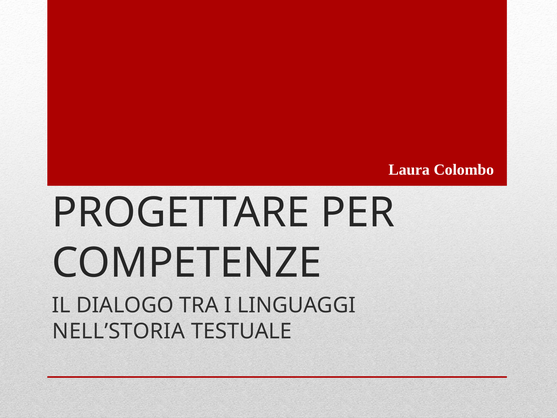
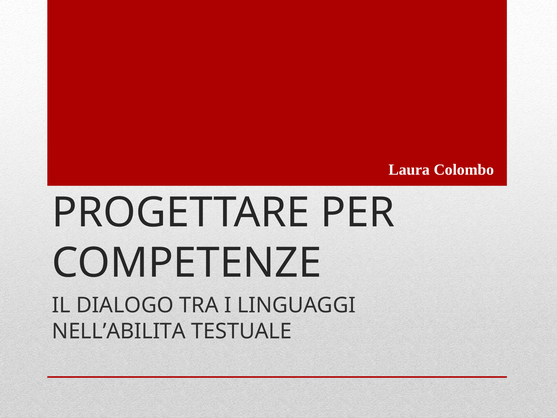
NELL’STORIA: NELL’STORIA -> NELL’ABILITA
